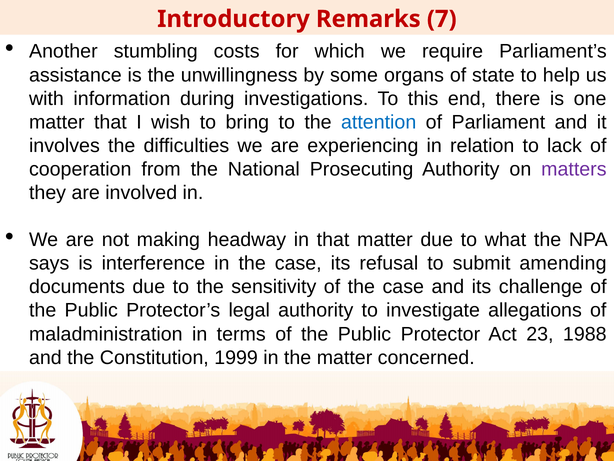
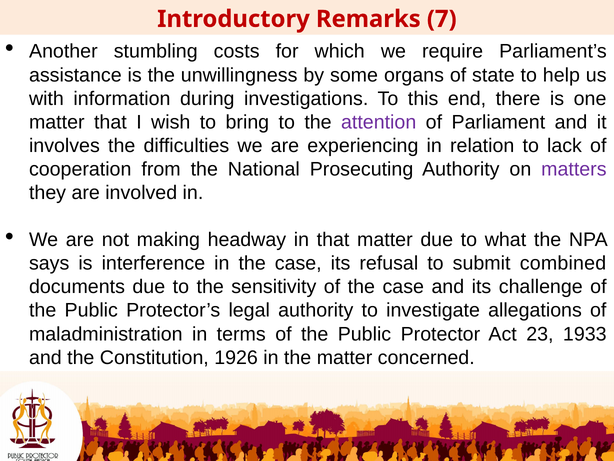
attention colour: blue -> purple
amending: amending -> combined
1988: 1988 -> 1933
1999: 1999 -> 1926
